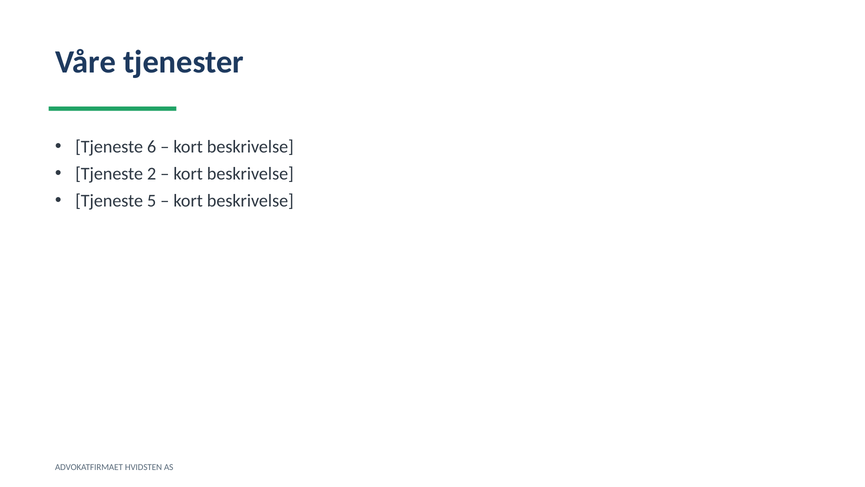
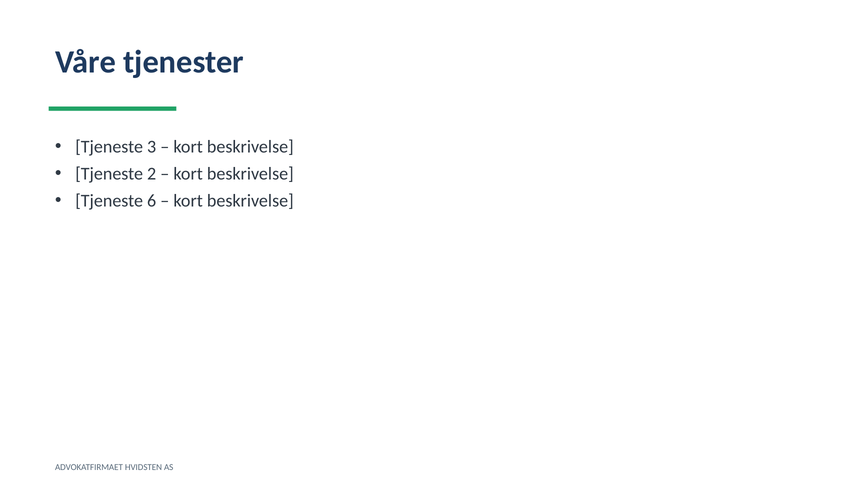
6: 6 -> 3
5: 5 -> 6
